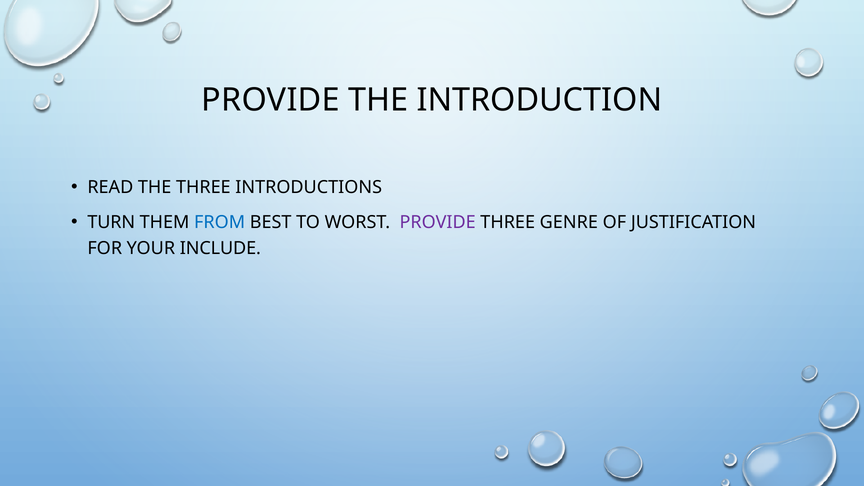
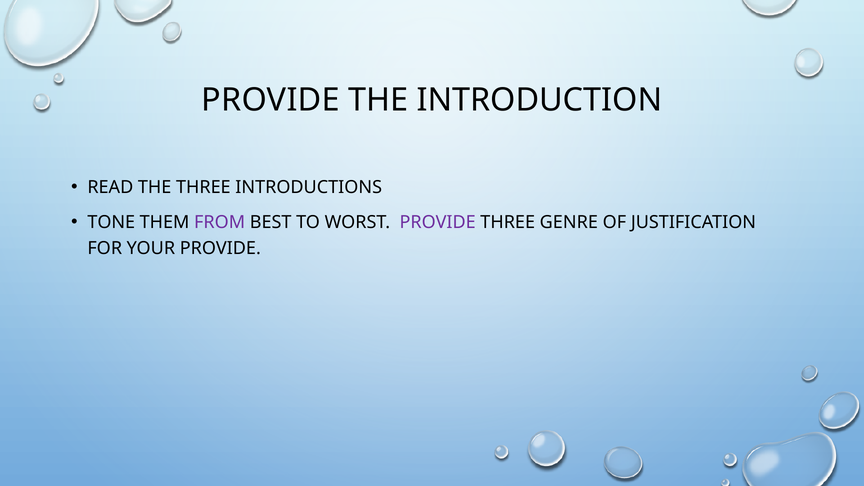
TURN: TURN -> TONE
FROM colour: blue -> purple
YOUR INCLUDE: INCLUDE -> PROVIDE
